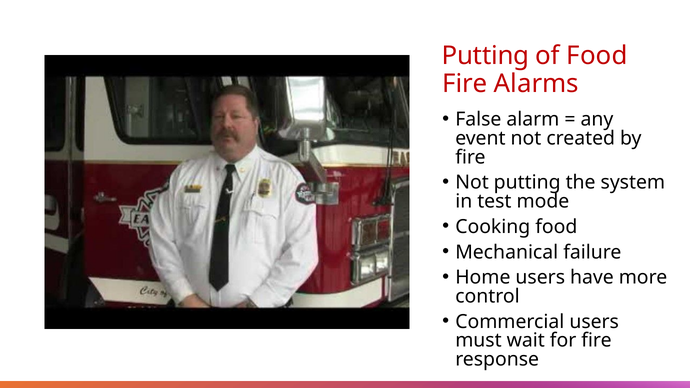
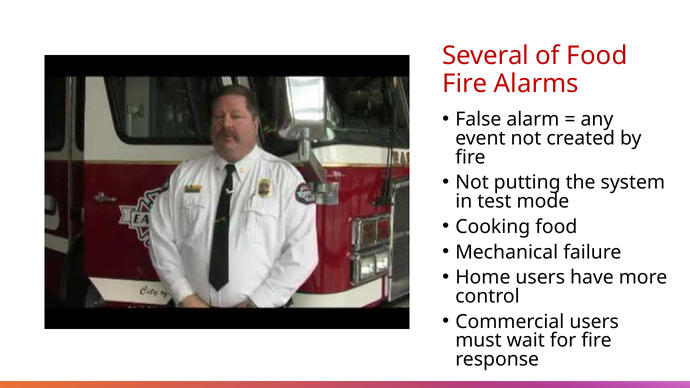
Putting at (486, 56): Putting -> Several
